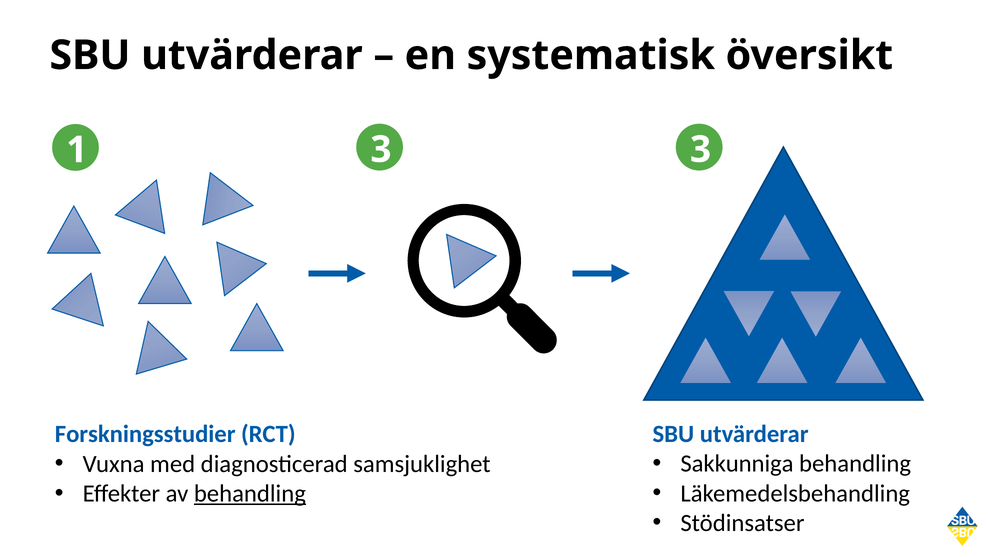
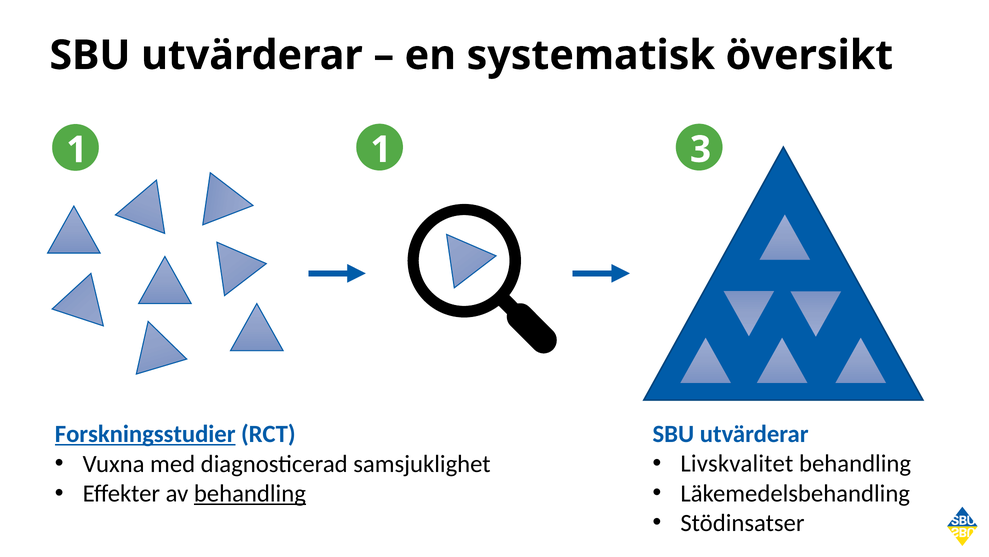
1 3: 3 -> 1
Forskningsstudier underline: none -> present
Sakkunniga: Sakkunniga -> Livskvalitet
